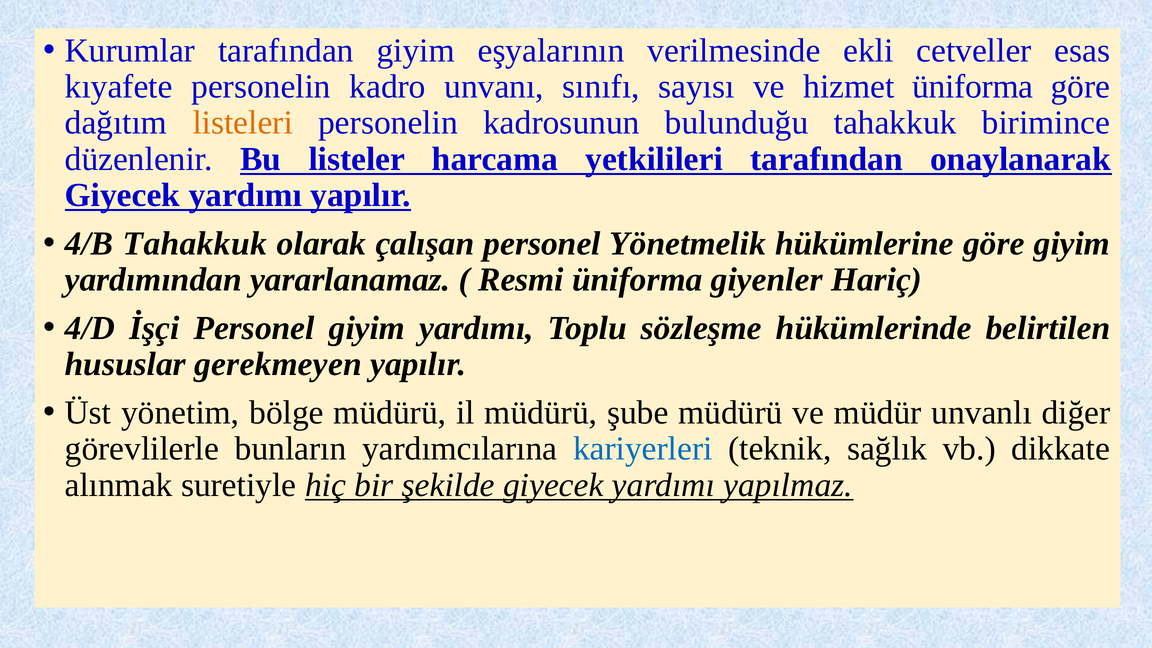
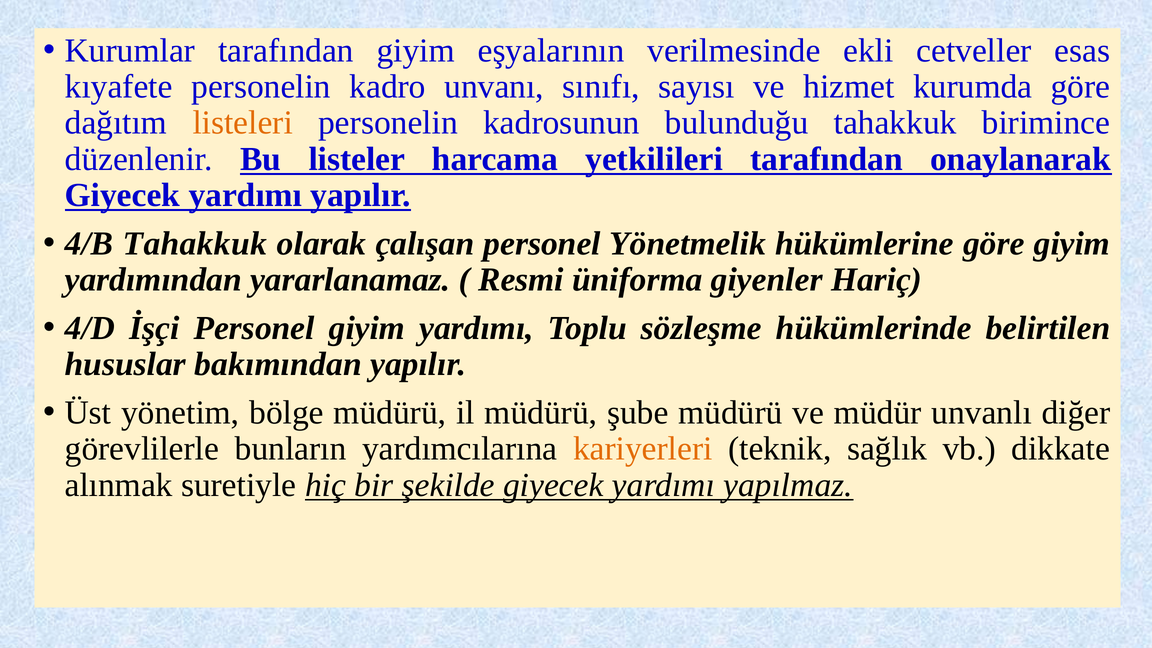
hizmet üniforma: üniforma -> kurumda
gerekmeyen: gerekmeyen -> bakımından
kariyerleri colour: blue -> orange
